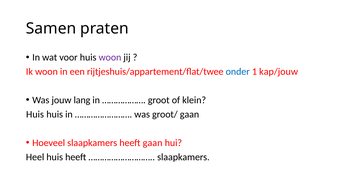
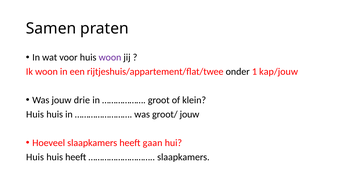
onder colour: blue -> black
lang: lang -> drie
groot/ gaan: gaan -> jouw
Heel at (35, 157): Heel -> Huis
